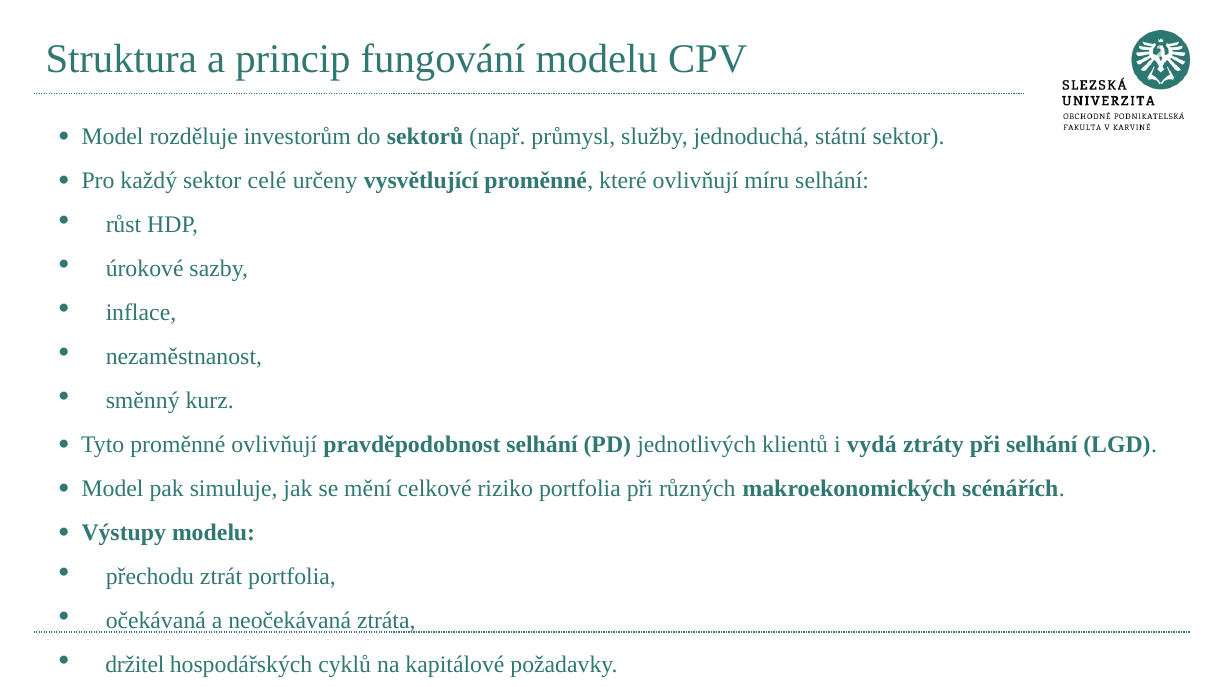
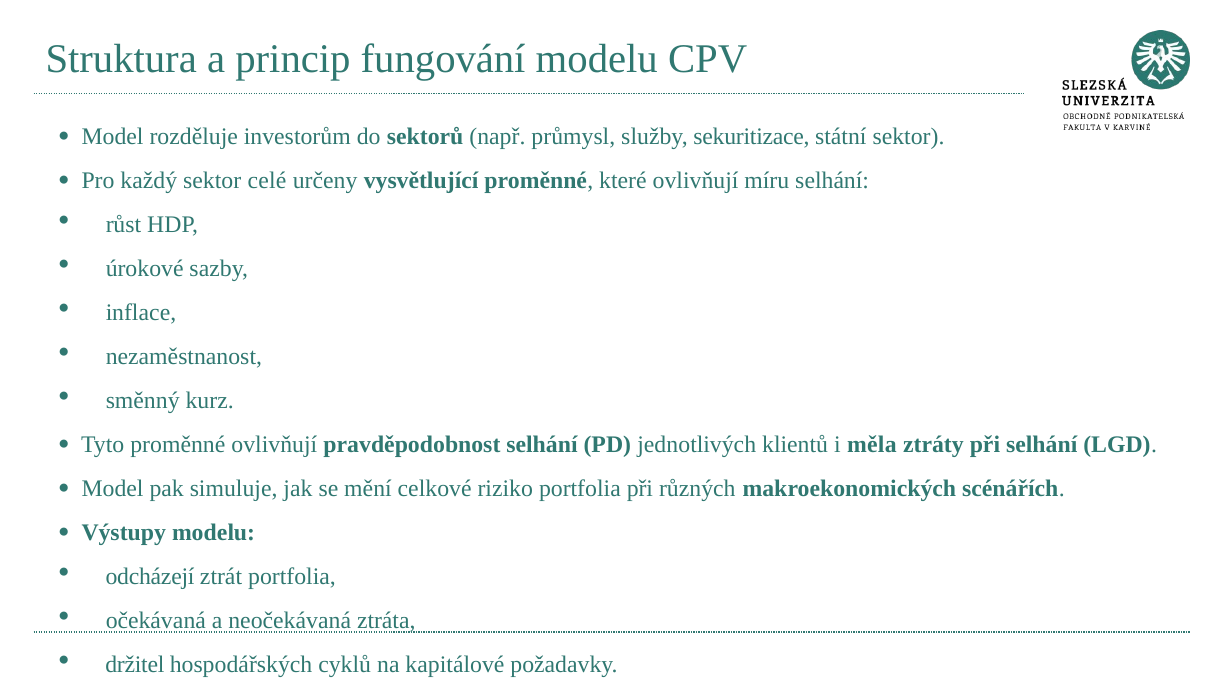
jednoduchá: jednoduchá -> sekuritizace
vydá: vydá -> měla
přechodu: přechodu -> odcházejí
